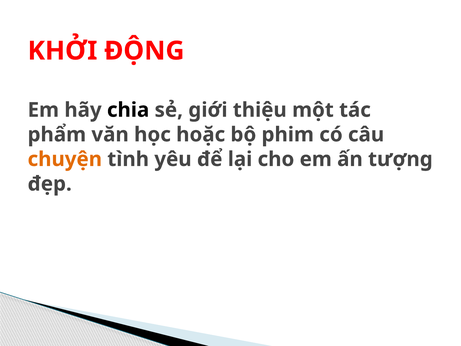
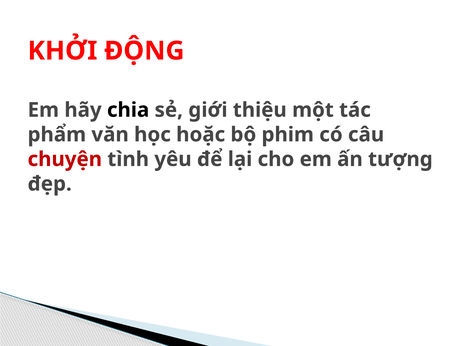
chuyện colour: orange -> red
